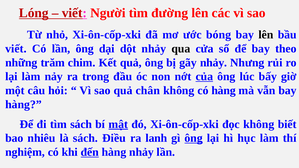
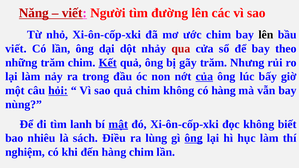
Lóng: Lóng -> Năng
ước bóng: bóng -> chim
qua colour: black -> red
Kết underline: none -> present
gãy nhảy: nhảy -> trăm
hỏi underline: none -> present
quả chân: chân -> chim
hàng at (24, 105): hàng -> nùng
tìm sách: sách -> lanh
lanh: lanh -> lùng
đến underline: present -> none
hàng nhảy: nhảy -> chim
